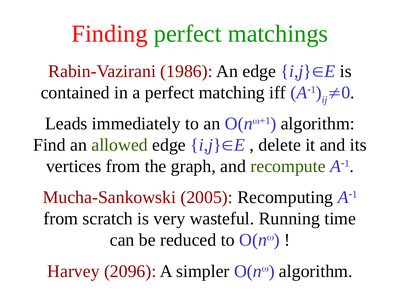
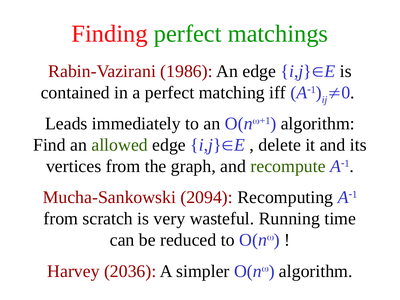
2005: 2005 -> 2094
2096: 2096 -> 2036
